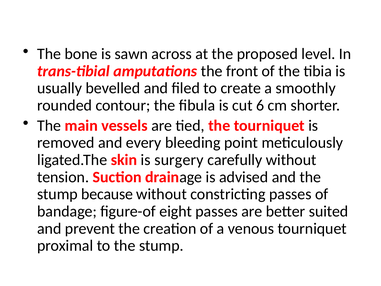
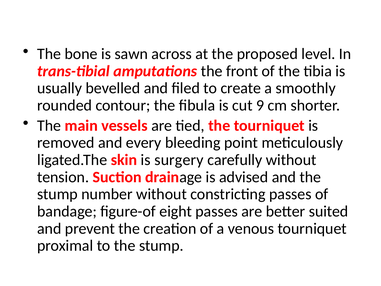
6: 6 -> 9
because: because -> number
